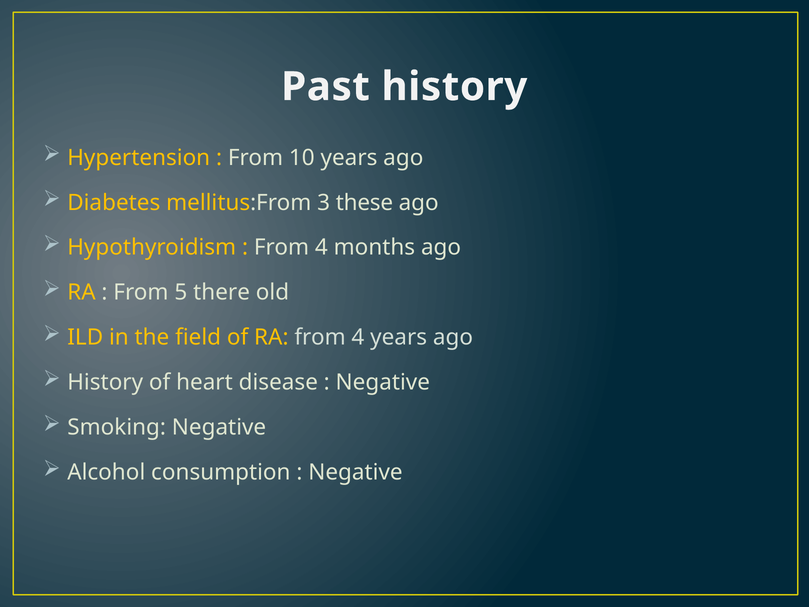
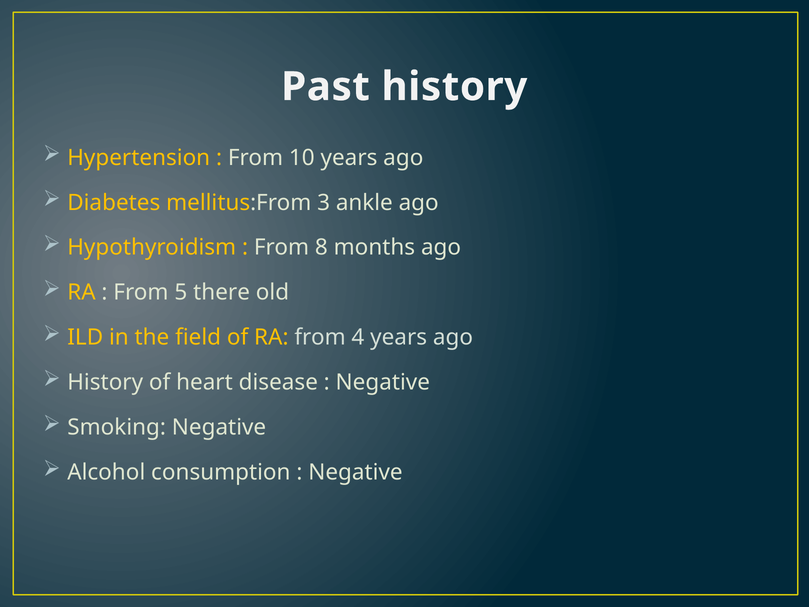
these: these -> ankle
4 at (321, 247): 4 -> 8
